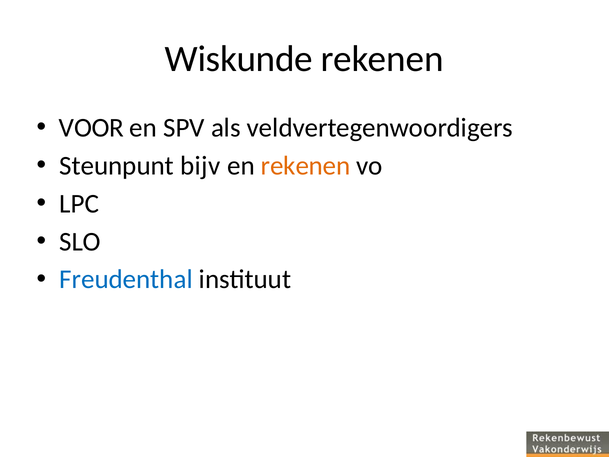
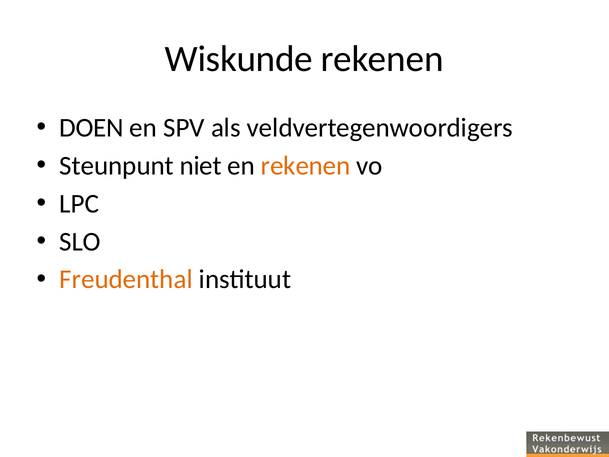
VOOR: VOOR -> DOEN
bijv: bijv -> niet
Freudenthal colour: blue -> orange
